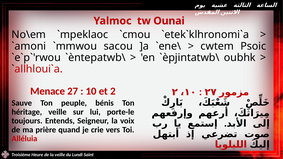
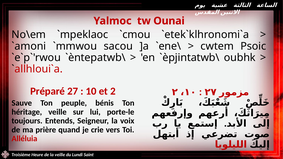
Menace: Menace -> Préparé
